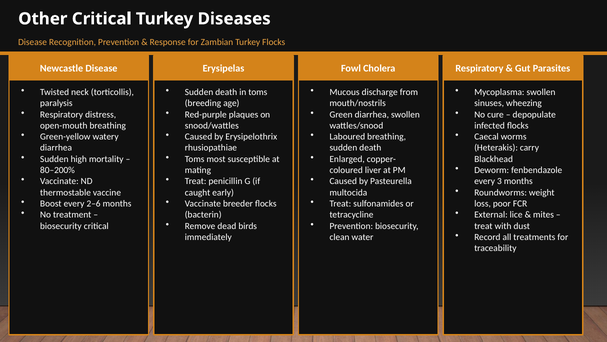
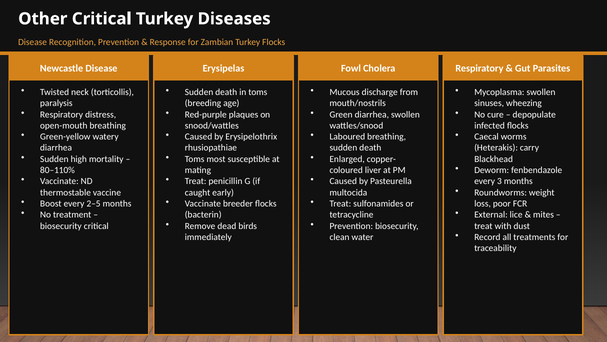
80–200%: 80–200% -> 80–110%
2–6: 2–6 -> 2–5
